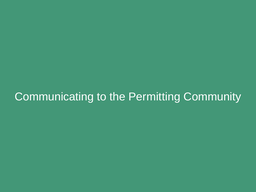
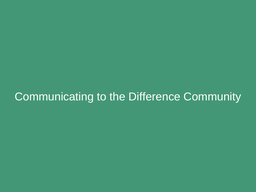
Permitting: Permitting -> Difference
